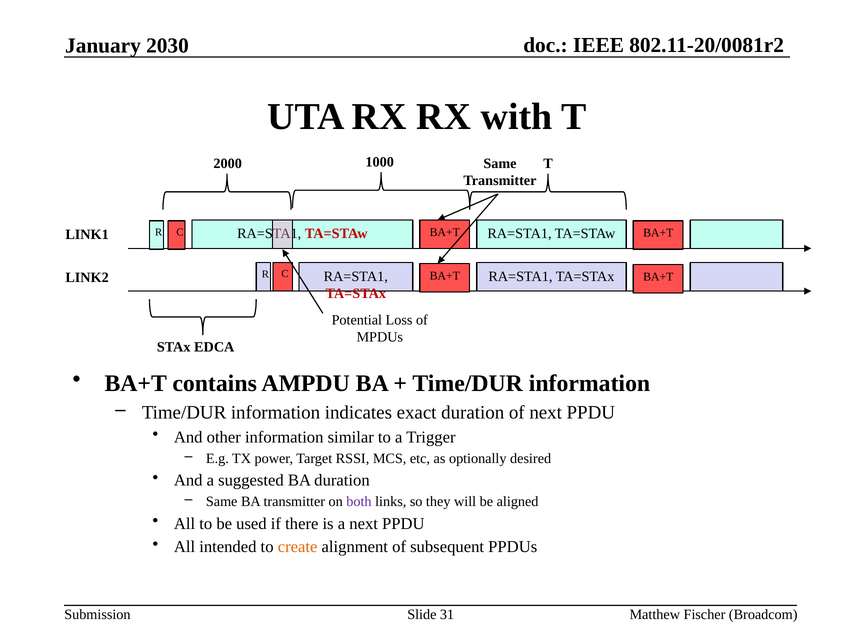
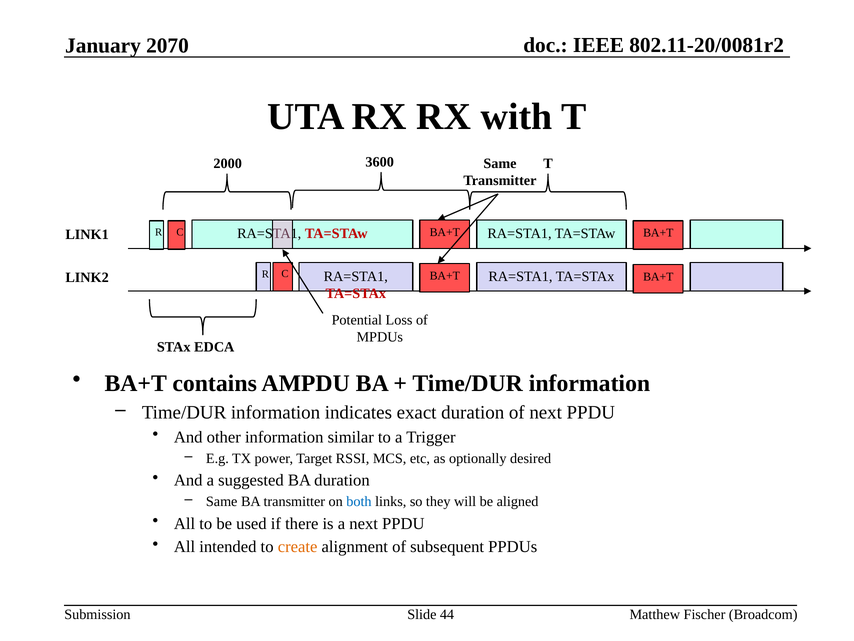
2030: 2030 -> 2070
1000: 1000 -> 3600
both colour: purple -> blue
31: 31 -> 44
